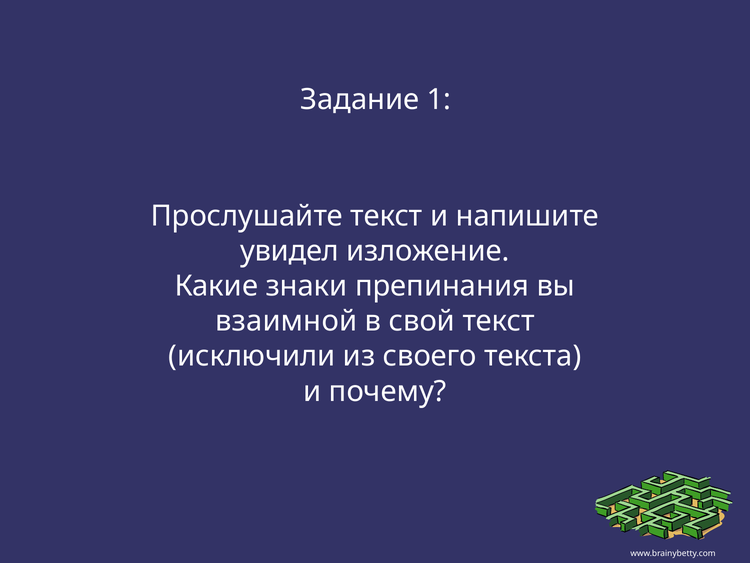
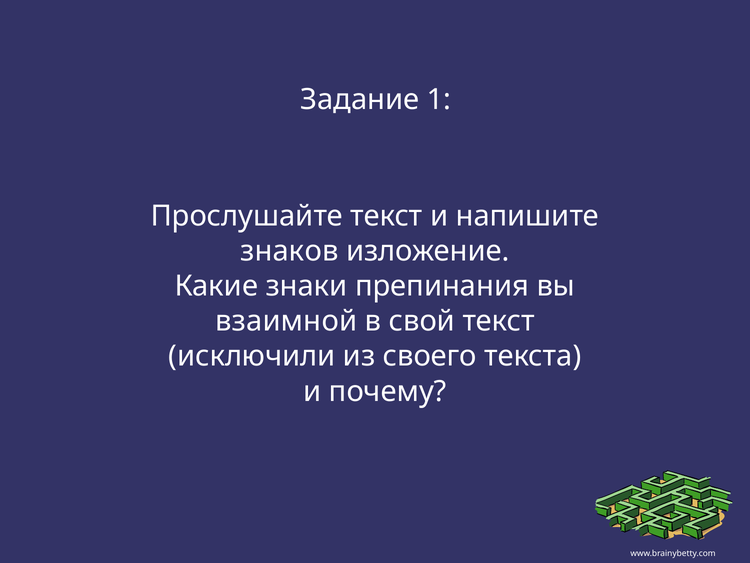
увидел: увидел -> знаков
